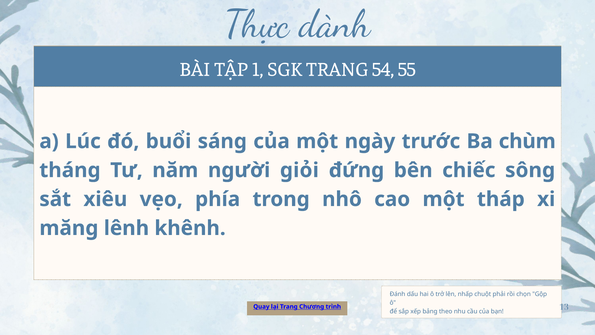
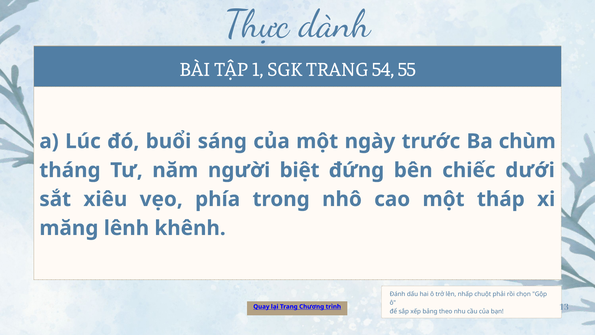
giỏi: giỏi -> biệt
sông: sông -> dưới
